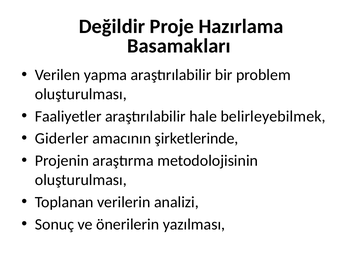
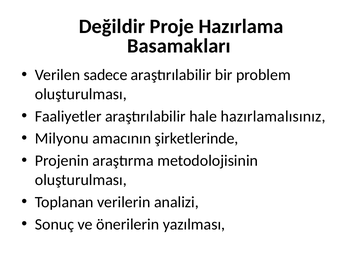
yapma: yapma -> sadece
belirleyebilmek: belirleyebilmek -> hazırlamalısınız
Giderler: Giderler -> Milyonu
